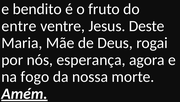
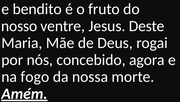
entre: entre -> nosso
esperança: esperança -> concebido
